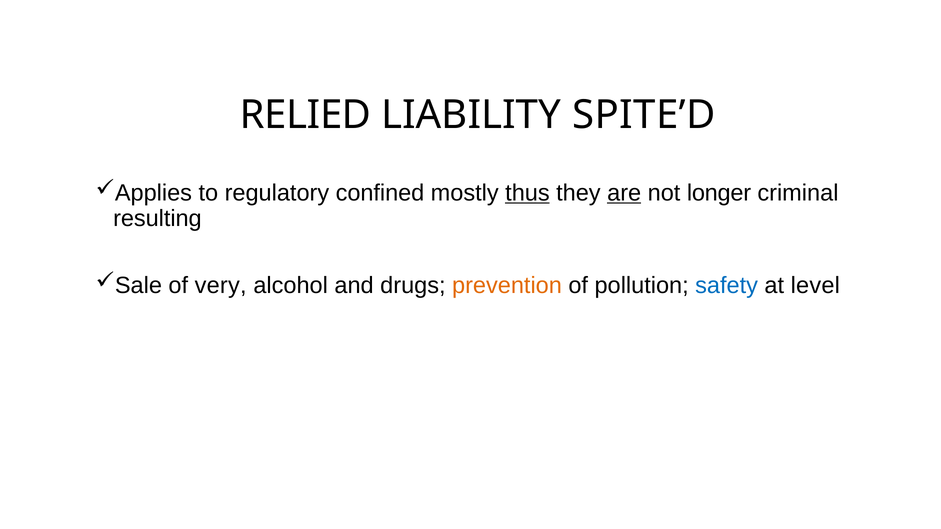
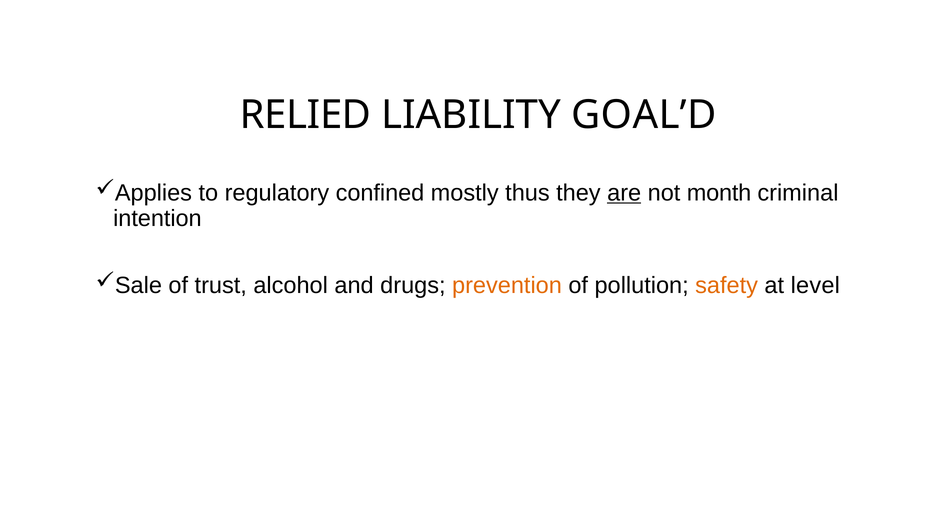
SPITE’D: SPITE’D -> GOAL’D
thus underline: present -> none
longer: longer -> month
resulting: resulting -> intention
very: very -> trust
safety colour: blue -> orange
